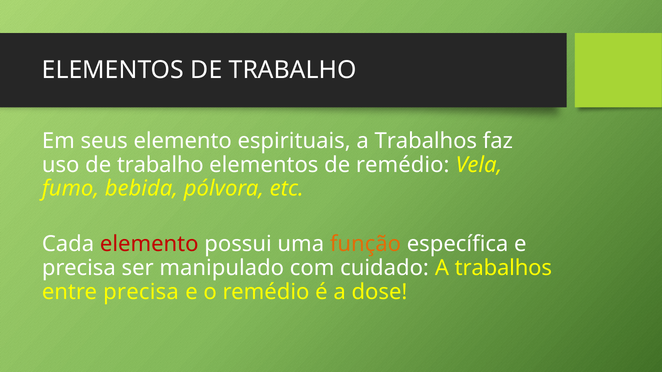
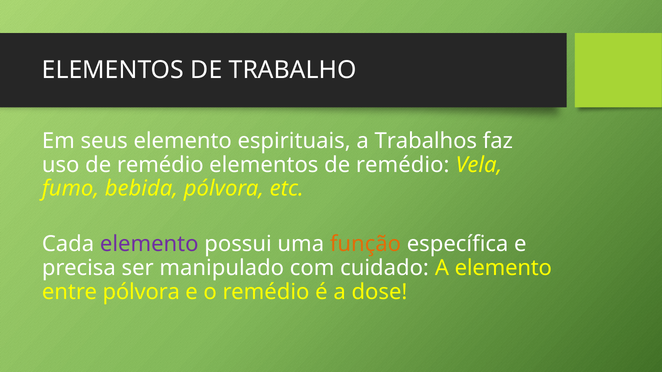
uso de trabalho: trabalho -> remédio
elemento at (149, 244) colour: red -> purple
cuidado A trabalhos: trabalhos -> elemento
entre precisa: precisa -> pólvora
